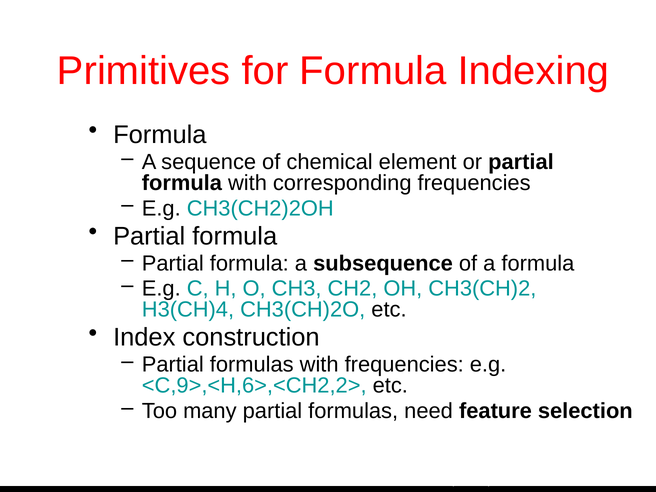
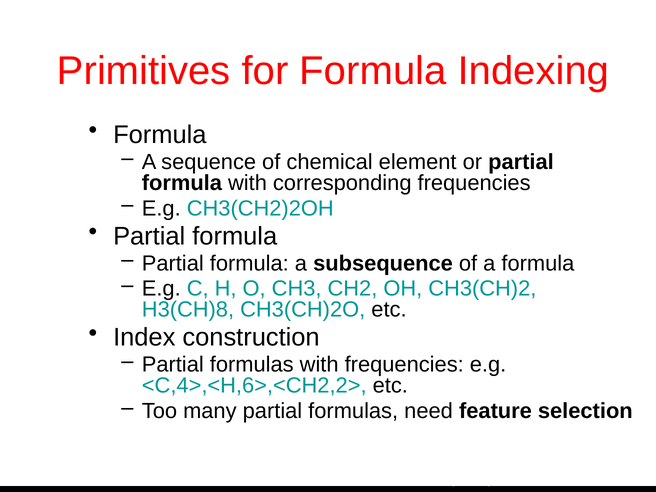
H3(CH)4: H3(CH)4 -> H3(CH)8
<C,9>,<H,6>,<CH2,2>: <C,9>,<H,6>,<CH2,2> -> <C,4>,<H,6>,<CH2,2>
